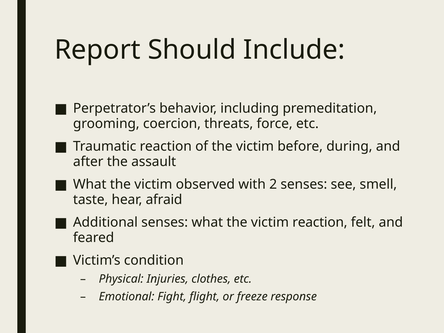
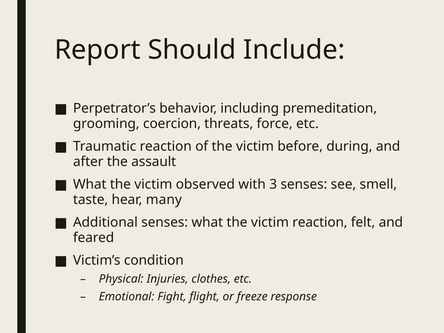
2: 2 -> 3
afraid: afraid -> many
